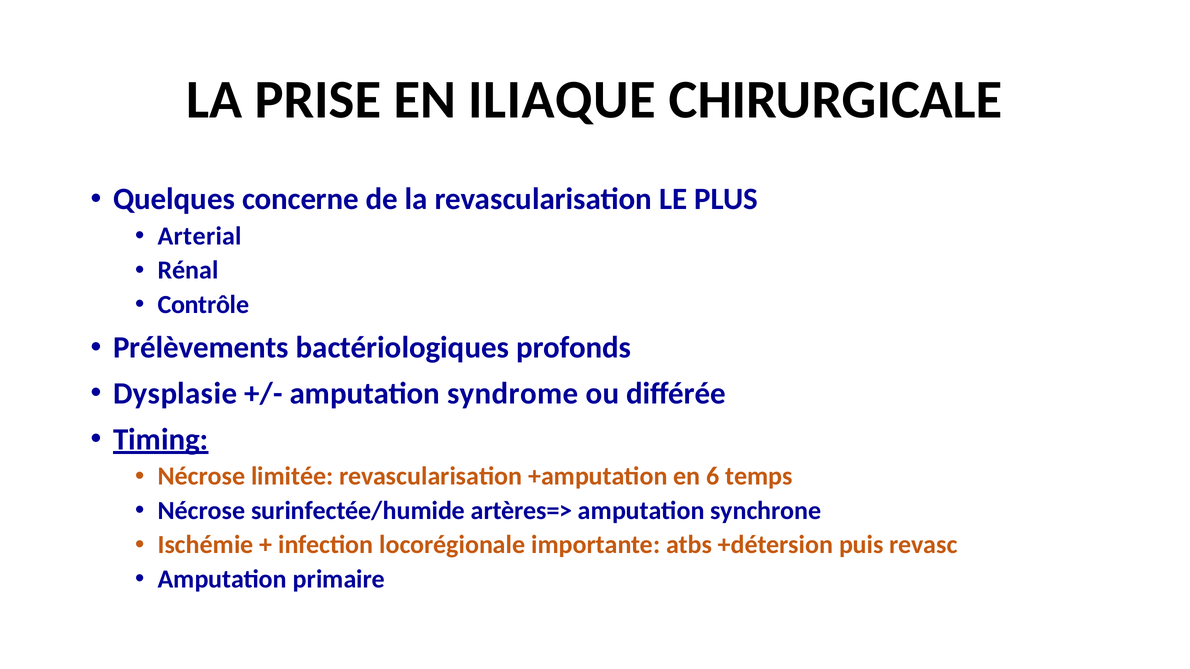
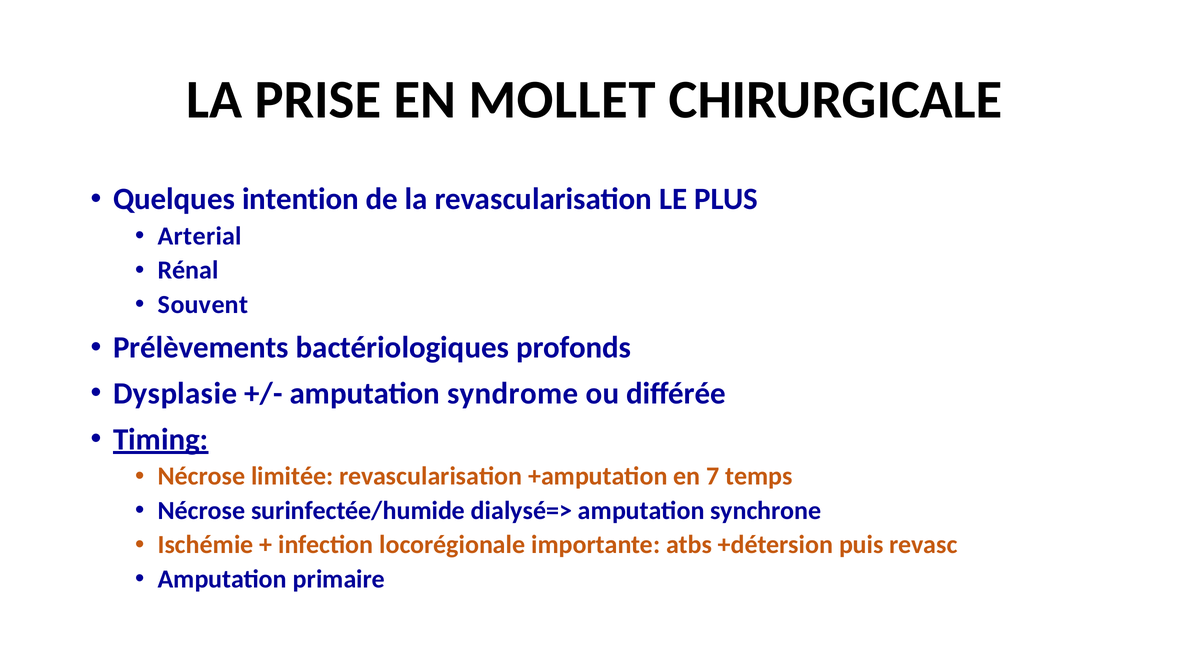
ILIAQUE: ILIAQUE -> MOLLET
concerne: concerne -> intention
Contrôle: Contrôle -> Souvent
6: 6 -> 7
artères=>: artères=> -> dialysé=>
